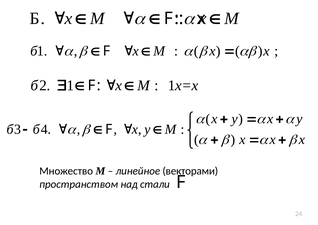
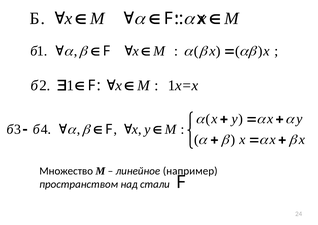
векторами: векторами -> например
